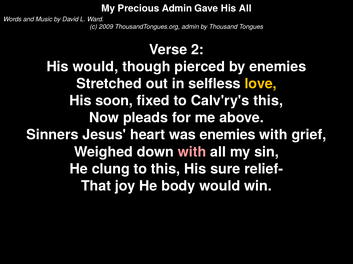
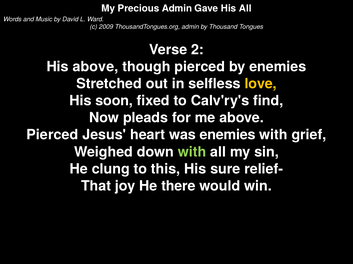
His would: would -> above
Calv'ry's this: this -> find
Sinners at (52, 135): Sinners -> Pierced
with at (192, 152) colour: pink -> light green
body: body -> there
